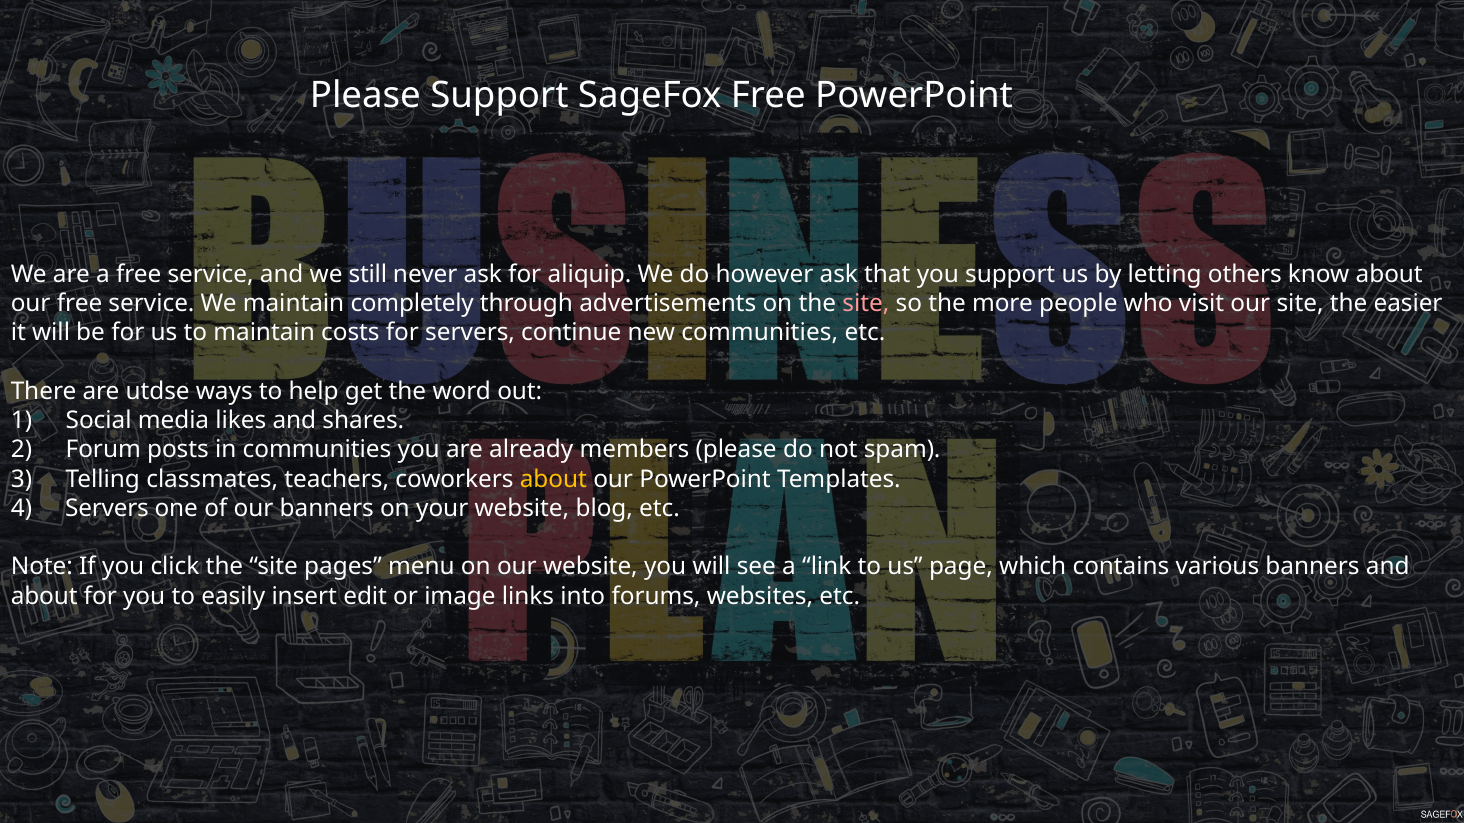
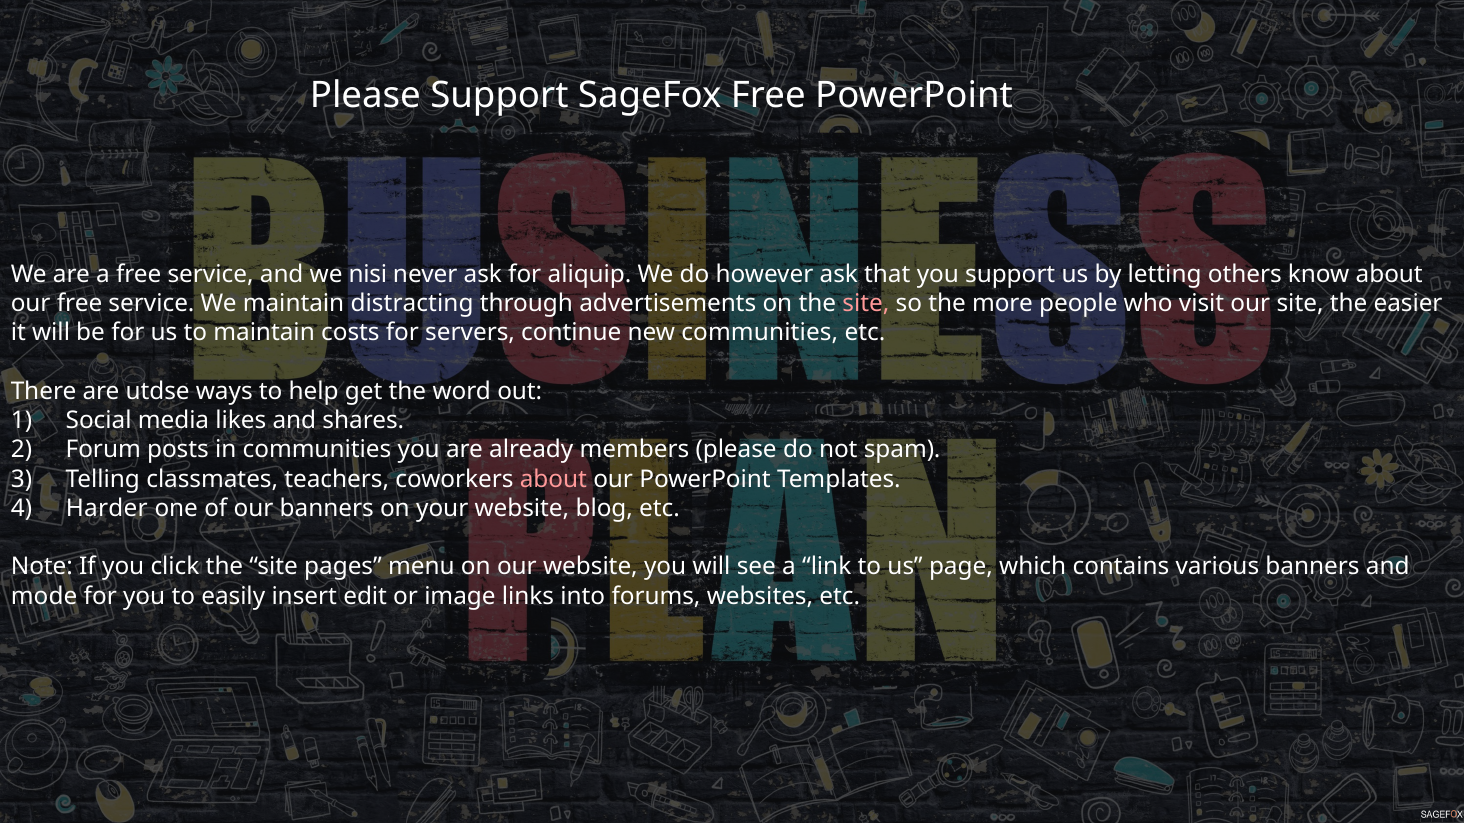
still: still -> nisi
completely: completely -> distracting
about at (553, 479) colour: yellow -> pink
Servers at (107, 509): Servers -> Harder
about at (44, 596): about -> mode
